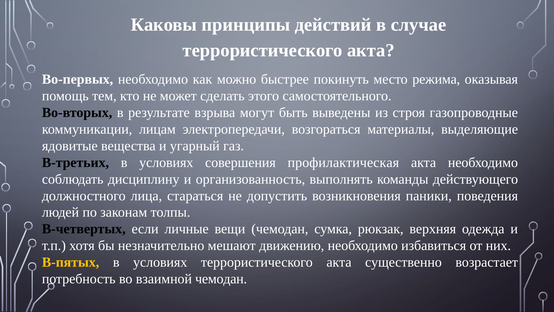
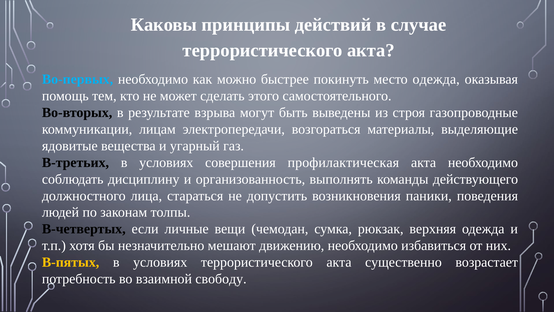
Во-первых colour: white -> light blue
место режима: режима -> одежда
взаимной чемодан: чемодан -> свободу
